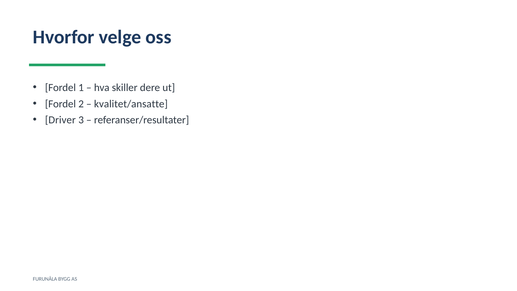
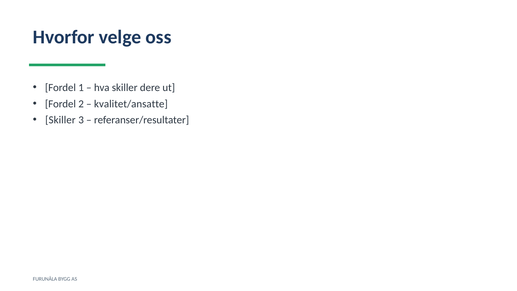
Driver at (60, 120): Driver -> Skiller
